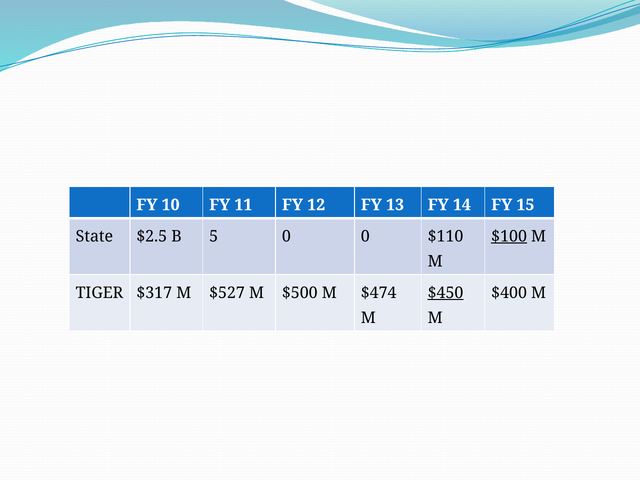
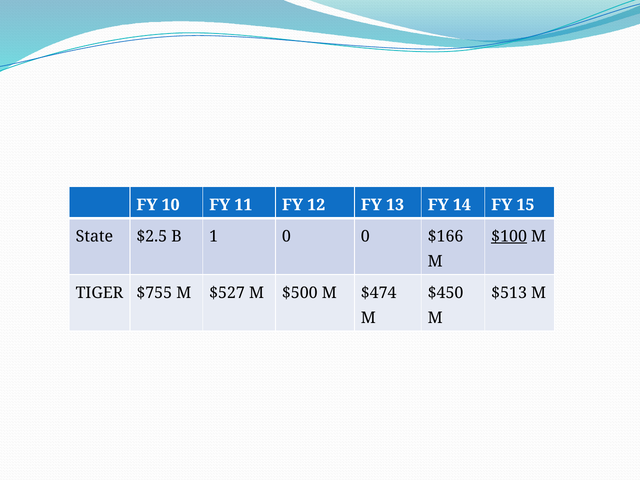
5: 5 -> 1
$110: $110 -> $166
$317: $317 -> $755
$450 underline: present -> none
$400: $400 -> $513
